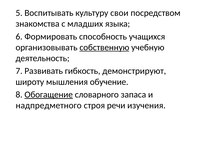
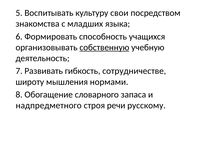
демонстрируют: демонстрируют -> сотрудничестве
обучение: обучение -> нормами
Обогащение underline: present -> none
изучения: изучения -> русскому
